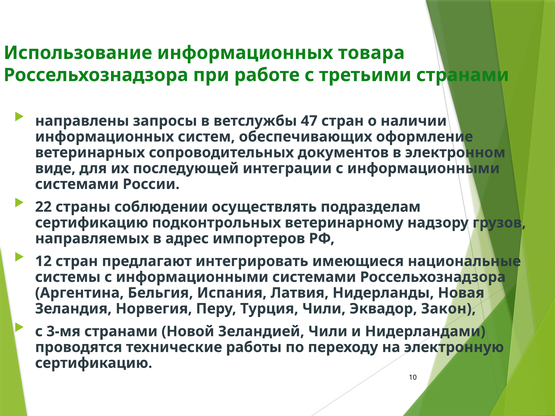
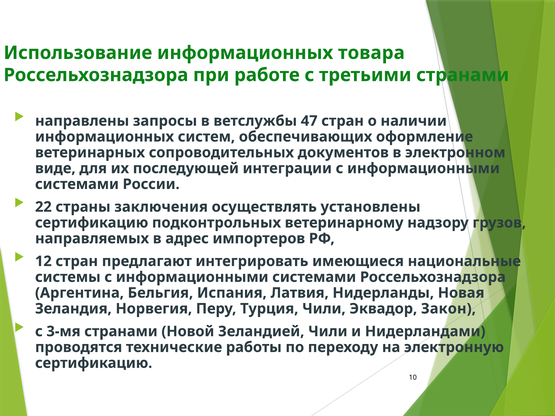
соблюдении: соблюдении -> заключения
подразделам: подразделам -> установлены
